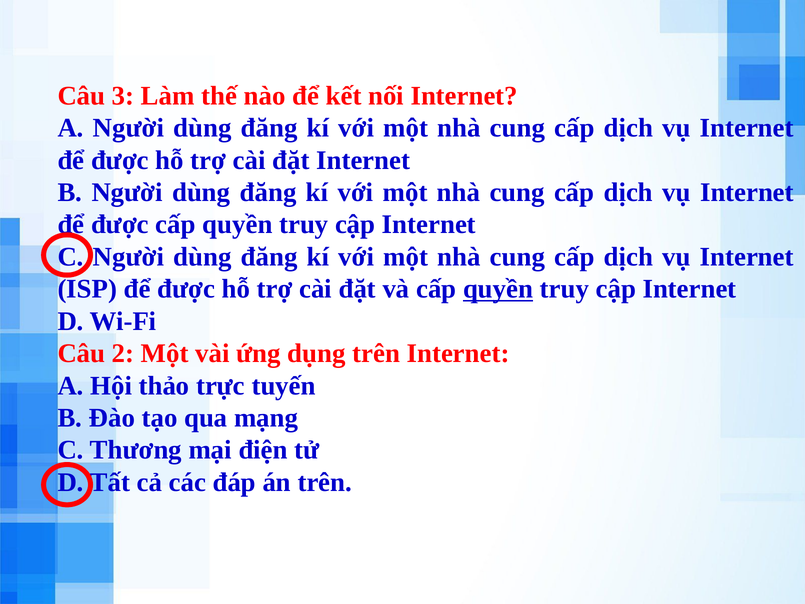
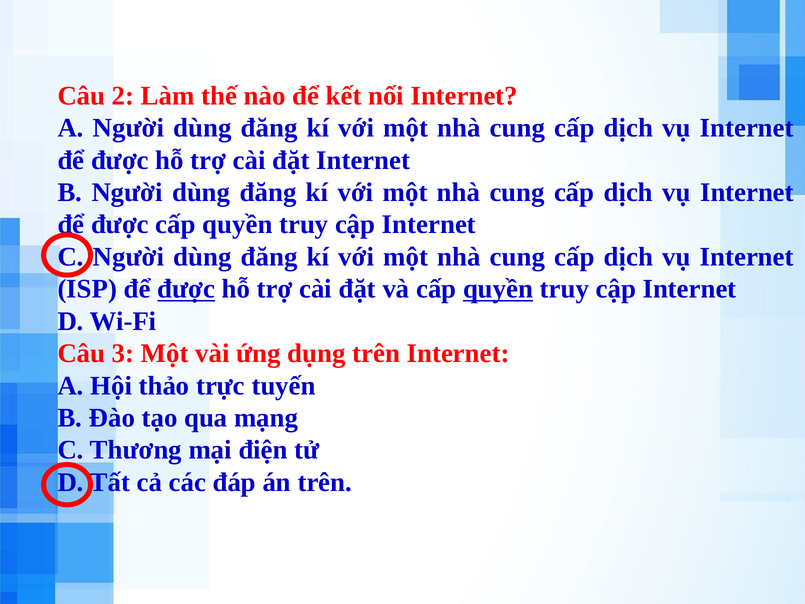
3: 3 -> 2
được at (186, 289) underline: none -> present
2: 2 -> 3
